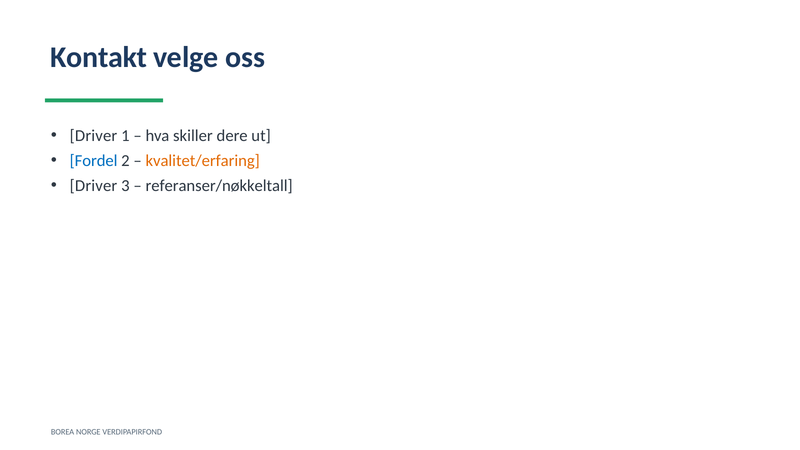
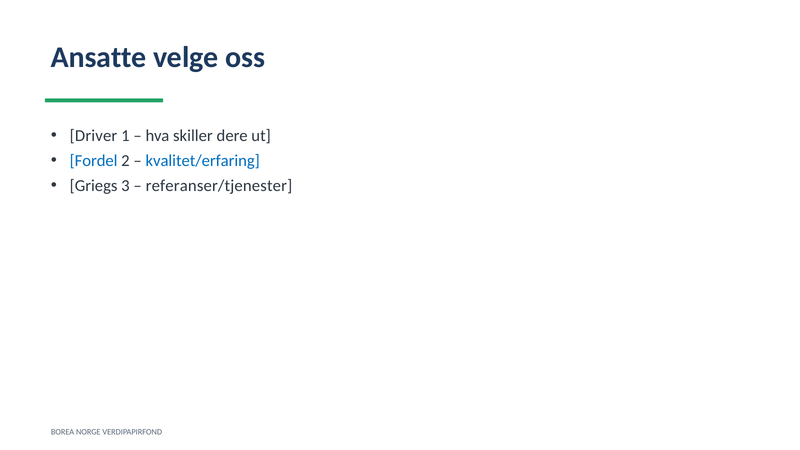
Kontakt: Kontakt -> Ansatte
kvalitet/erfaring colour: orange -> blue
Driver at (93, 186): Driver -> Griegs
referanser/nøkkeltall: referanser/nøkkeltall -> referanser/tjenester
